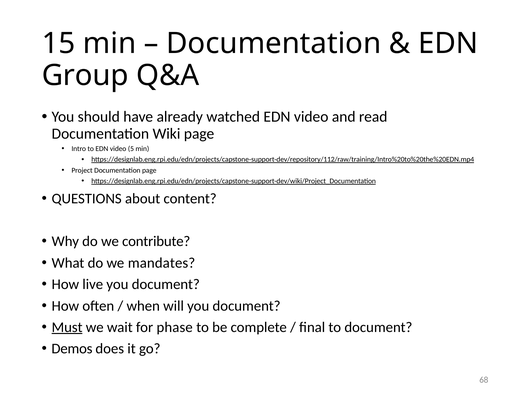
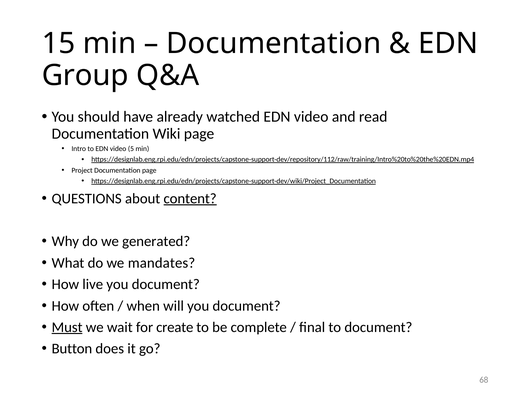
content underline: none -> present
contribute: contribute -> generated
phase: phase -> create
Demos: Demos -> Button
